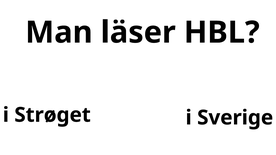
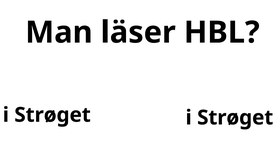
Sverige at (235, 118): Sverige -> Strøget
